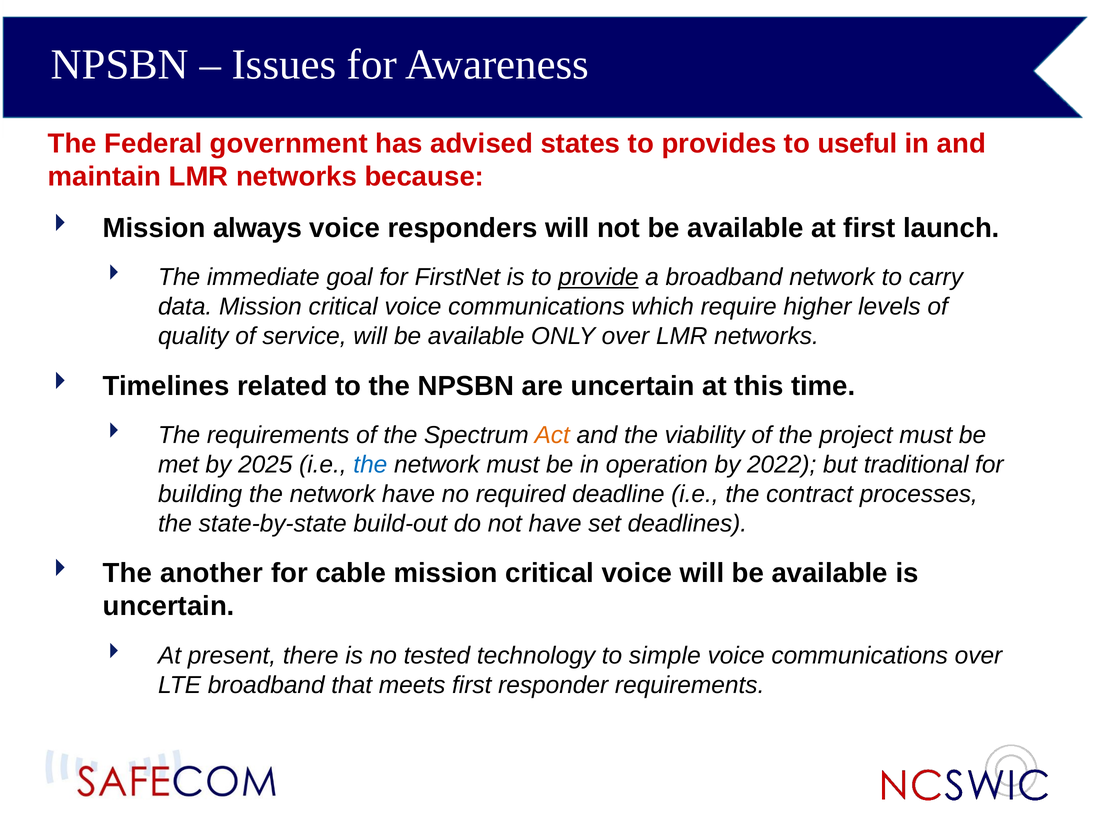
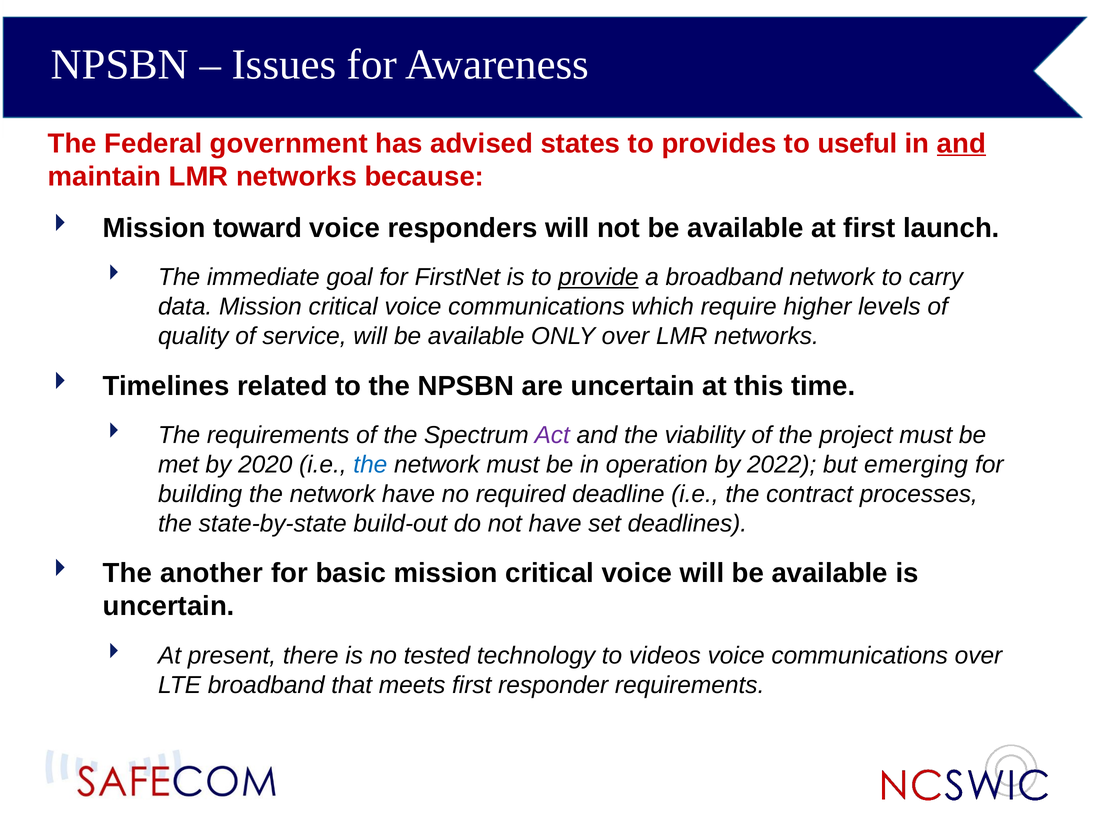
and at (961, 143) underline: none -> present
always: always -> toward
Act colour: orange -> purple
2025: 2025 -> 2020
traditional: traditional -> emerging
cable: cable -> basic
simple: simple -> videos
